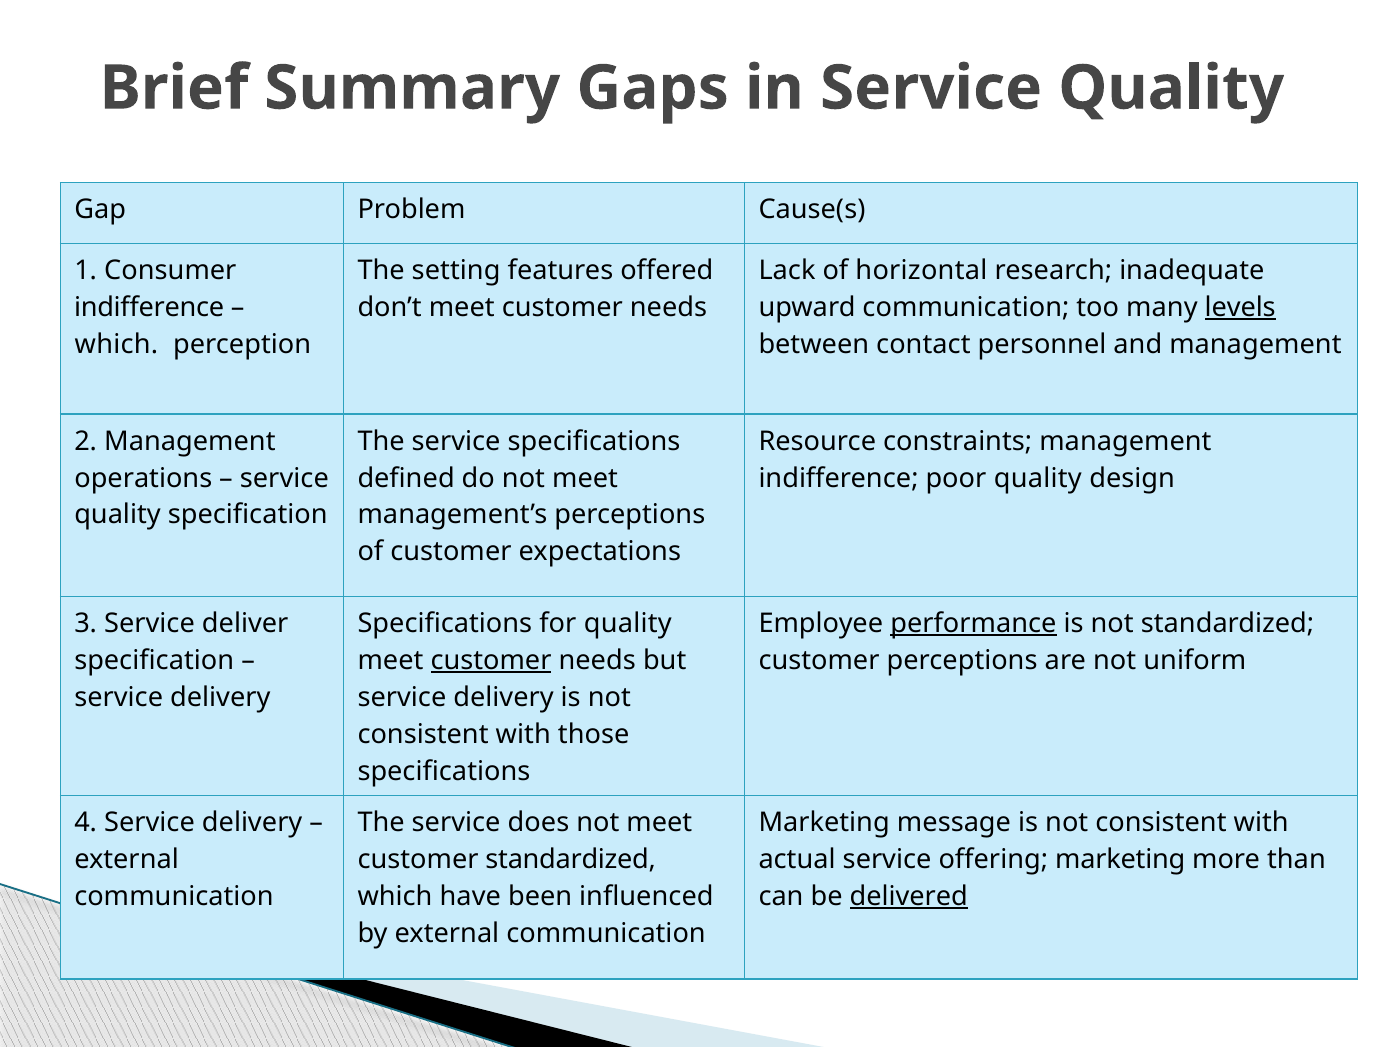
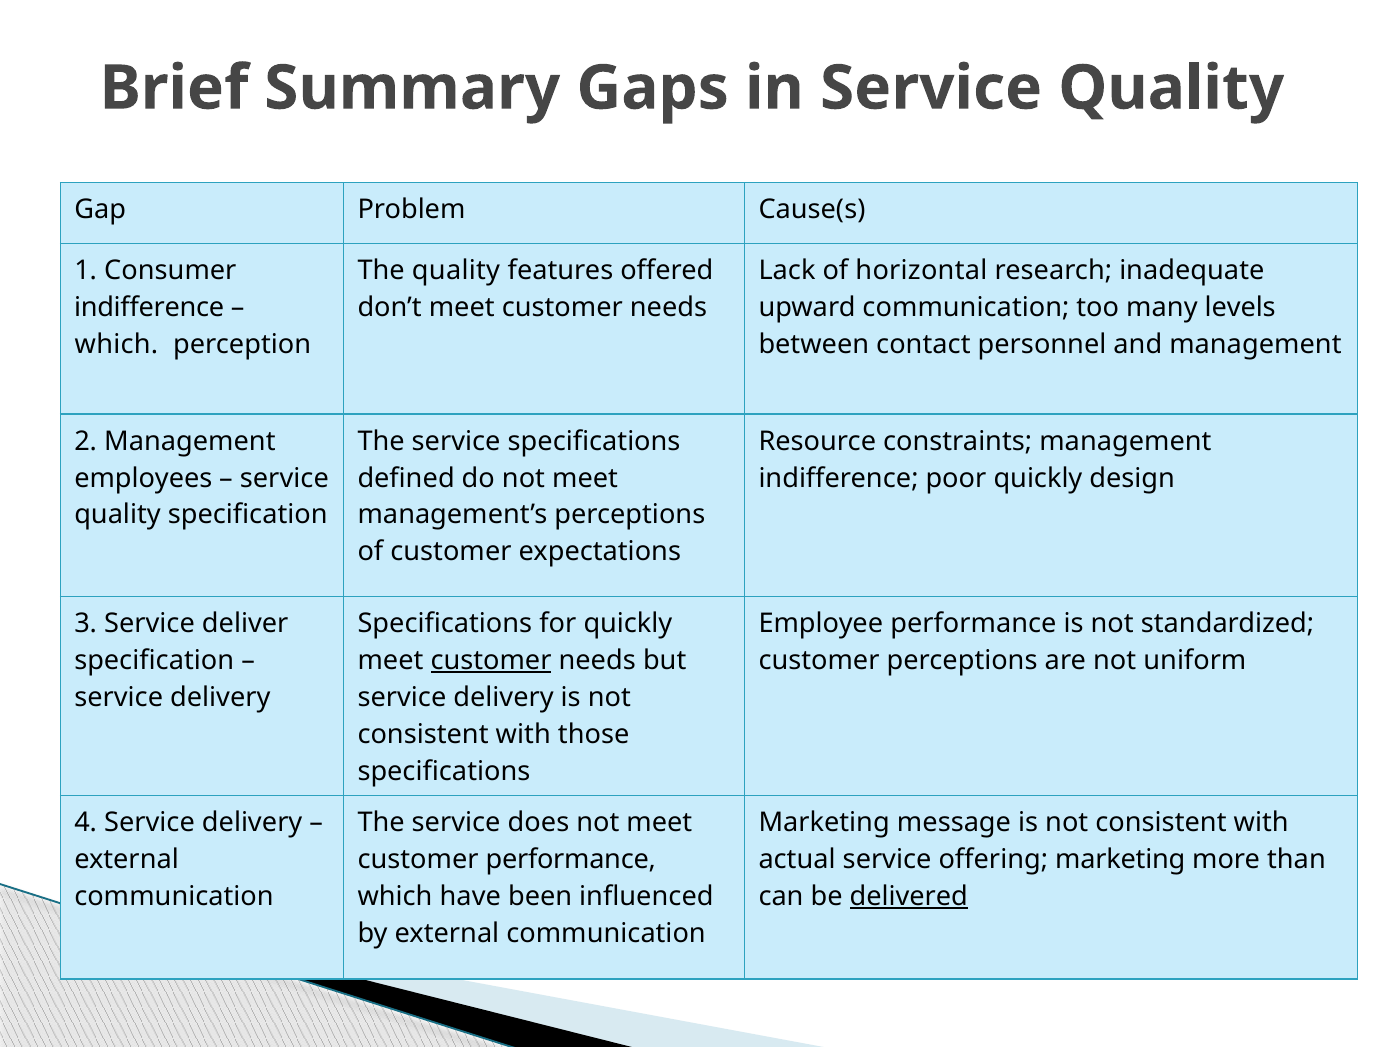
The setting: setting -> quality
levels underline: present -> none
operations: operations -> employees
poor quality: quality -> quickly
for quality: quality -> quickly
performance at (973, 624) underline: present -> none
customer standardized: standardized -> performance
